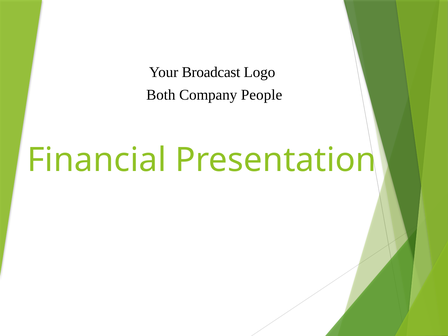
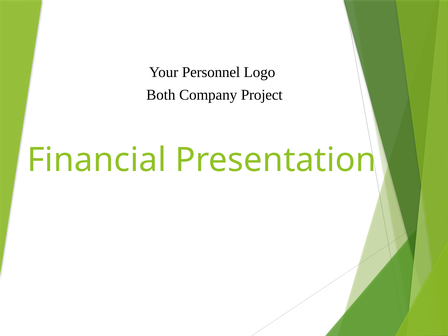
Broadcast: Broadcast -> Personnel
People: People -> Project
